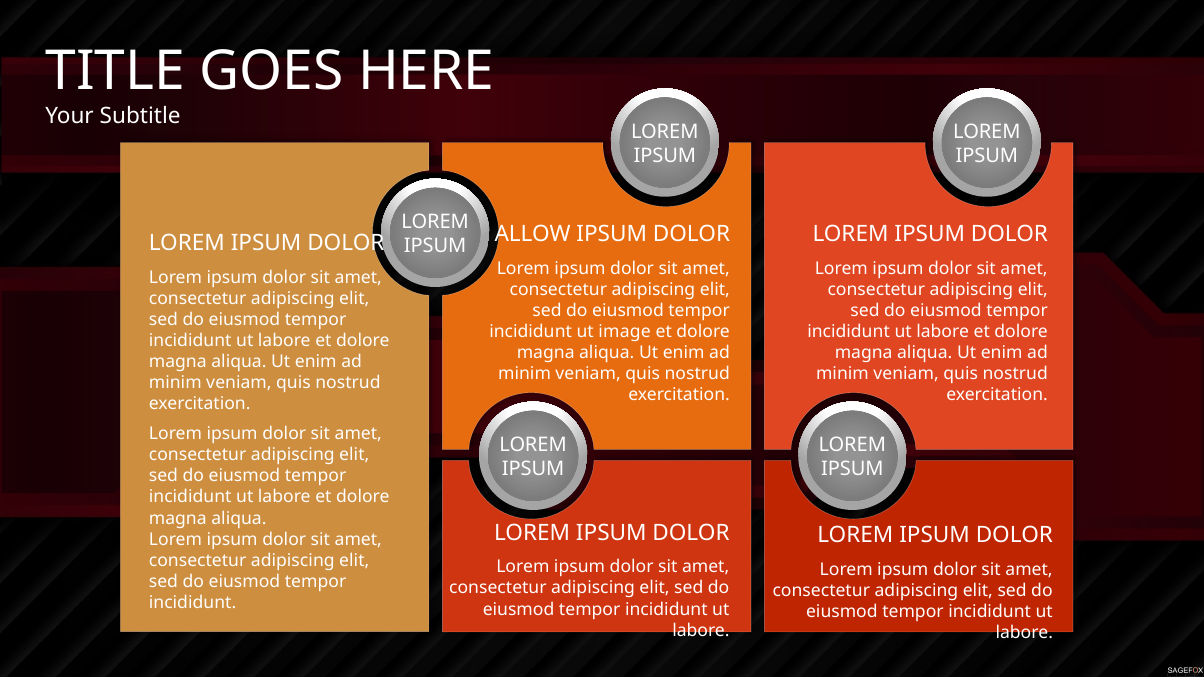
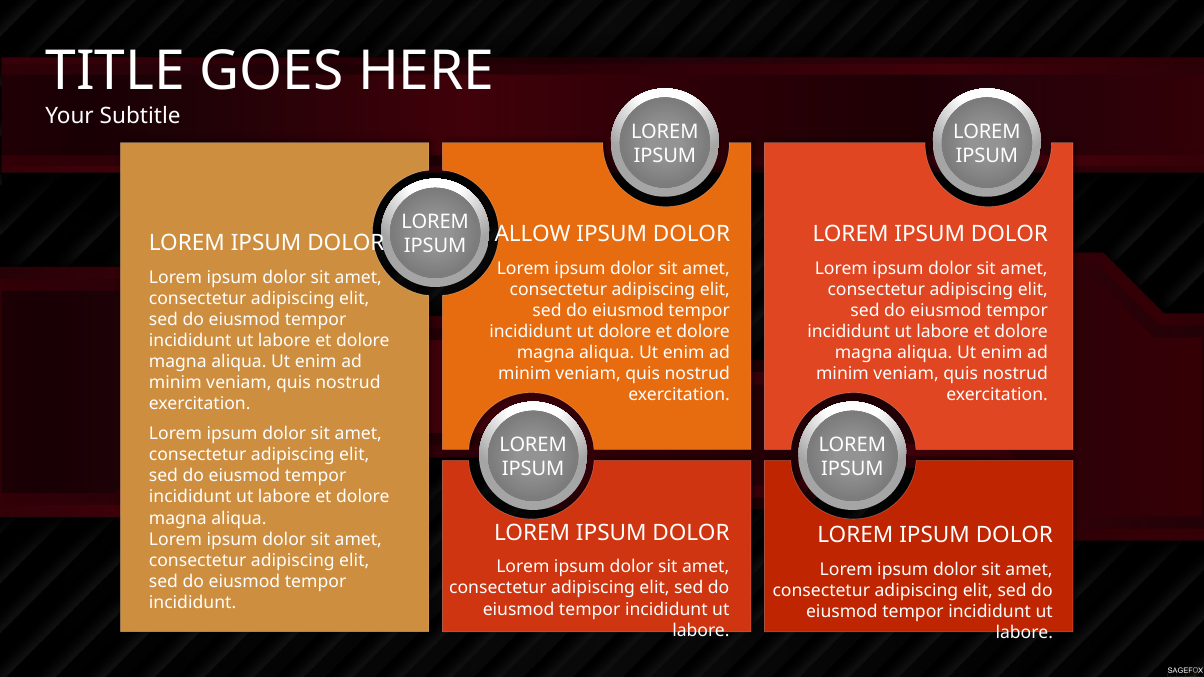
ut image: image -> dolore
